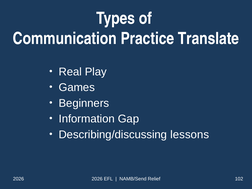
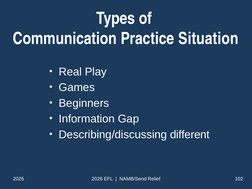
Translate: Translate -> Situation
lessons: lessons -> different
